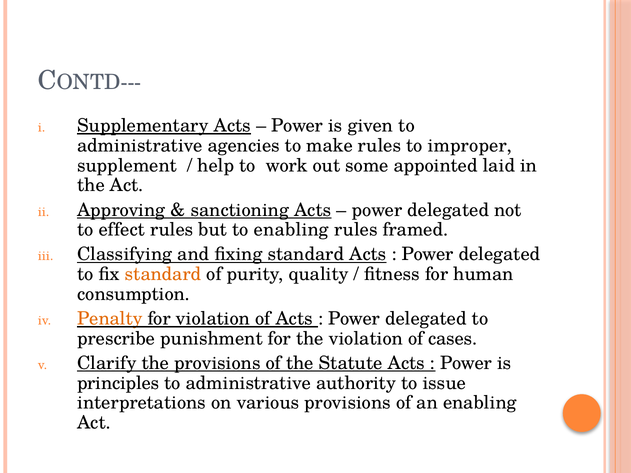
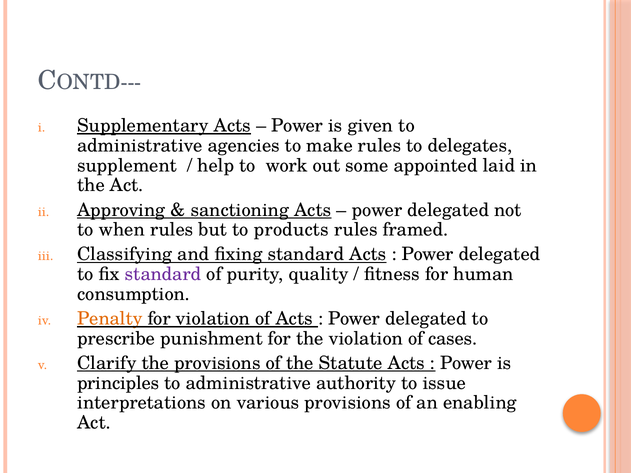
improper: improper -> delegates
effect: effect -> when
to enabling: enabling -> products
standard at (163, 274) colour: orange -> purple
